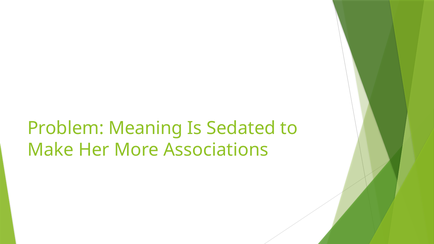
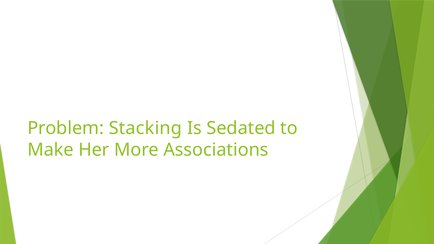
Meaning: Meaning -> Stacking
